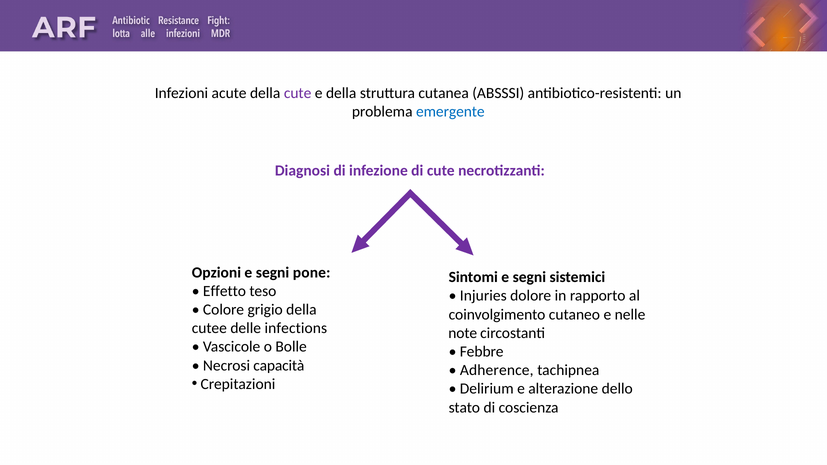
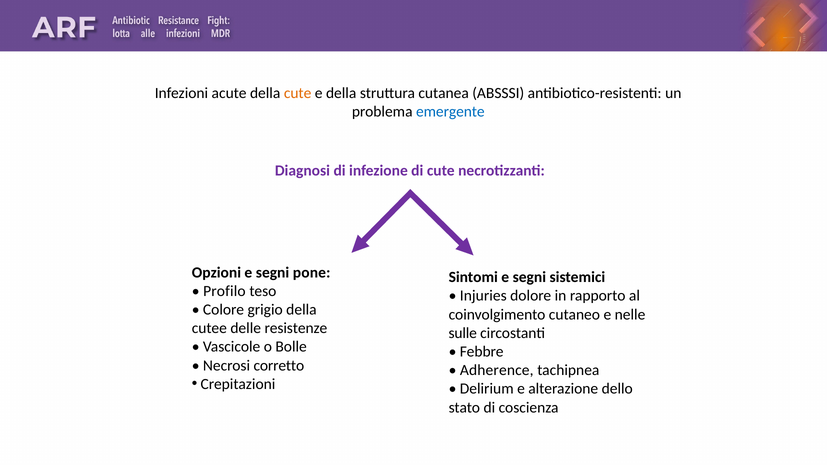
cute at (298, 93) colour: purple -> orange
Effetto: Effetto -> Profilo
infections: infections -> resistenze
note: note -> sulle
capacità: capacità -> corretto
